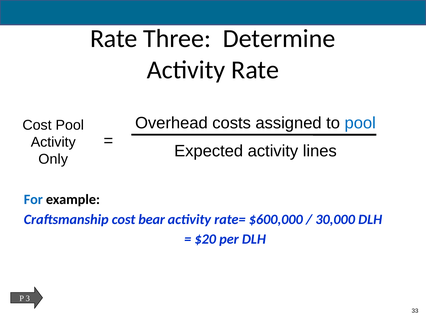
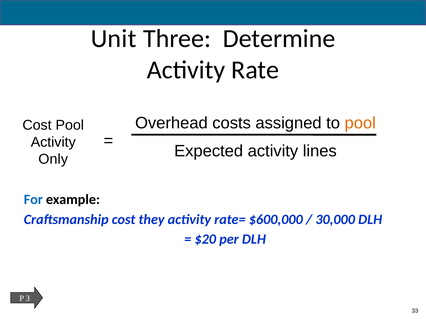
Rate at (114, 39): Rate -> Unit
pool at (360, 123) colour: blue -> orange
bear: bear -> they
